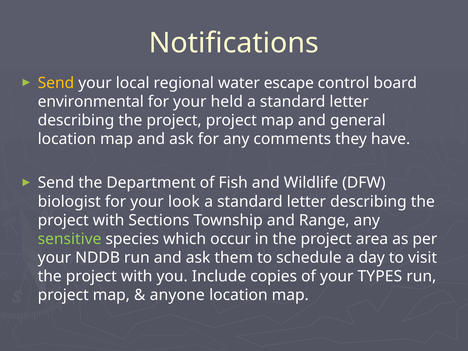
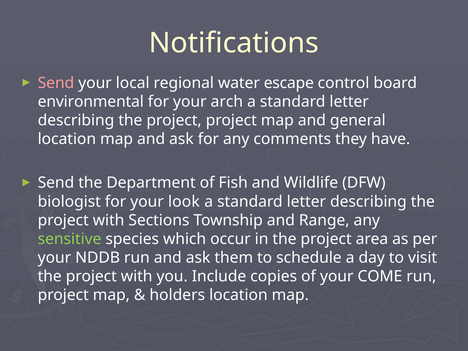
Send at (56, 83) colour: yellow -> pink
held: held -> arch
TYPES: TYPES -> COME
anyone: anyone -> holders
